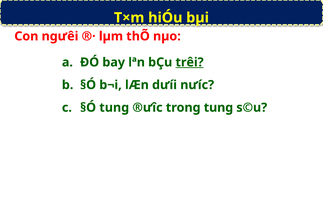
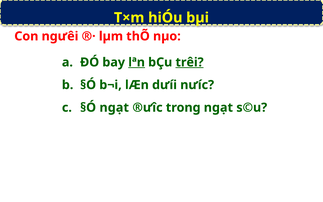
lªn underline: none -> present
§Ó tung: tung -> ngạt
trong tung: tung -> ngạt
